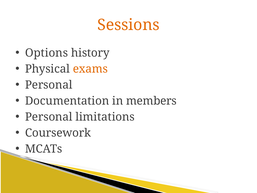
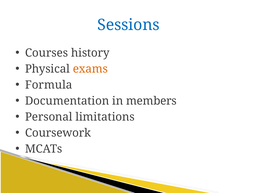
Sessions colour: orange -> blue
Options: Options -> Courses
Personal at (49, 85): Personal -> Formula
